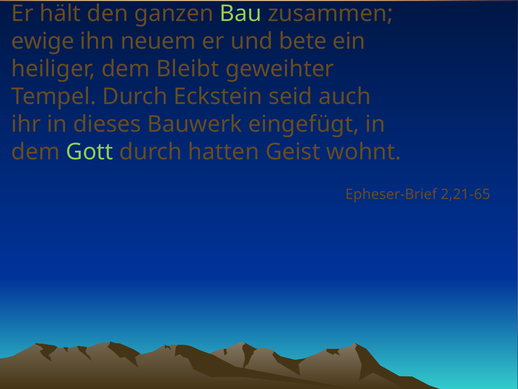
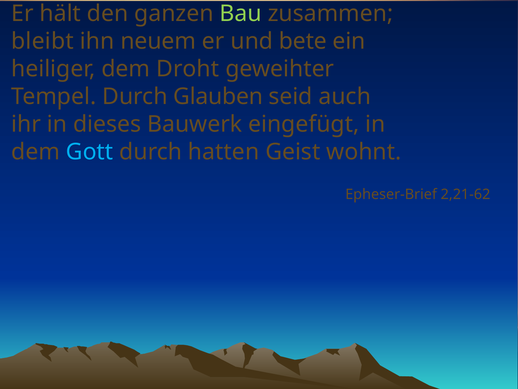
ewige: ewige -> bleibt
Bleibt: Bleibt -> Droht
Eckstein: Eckstein -> Glauben
Gott colour: light green -> light blue
2,21-65: 2,21-65 -> 2,21-62
